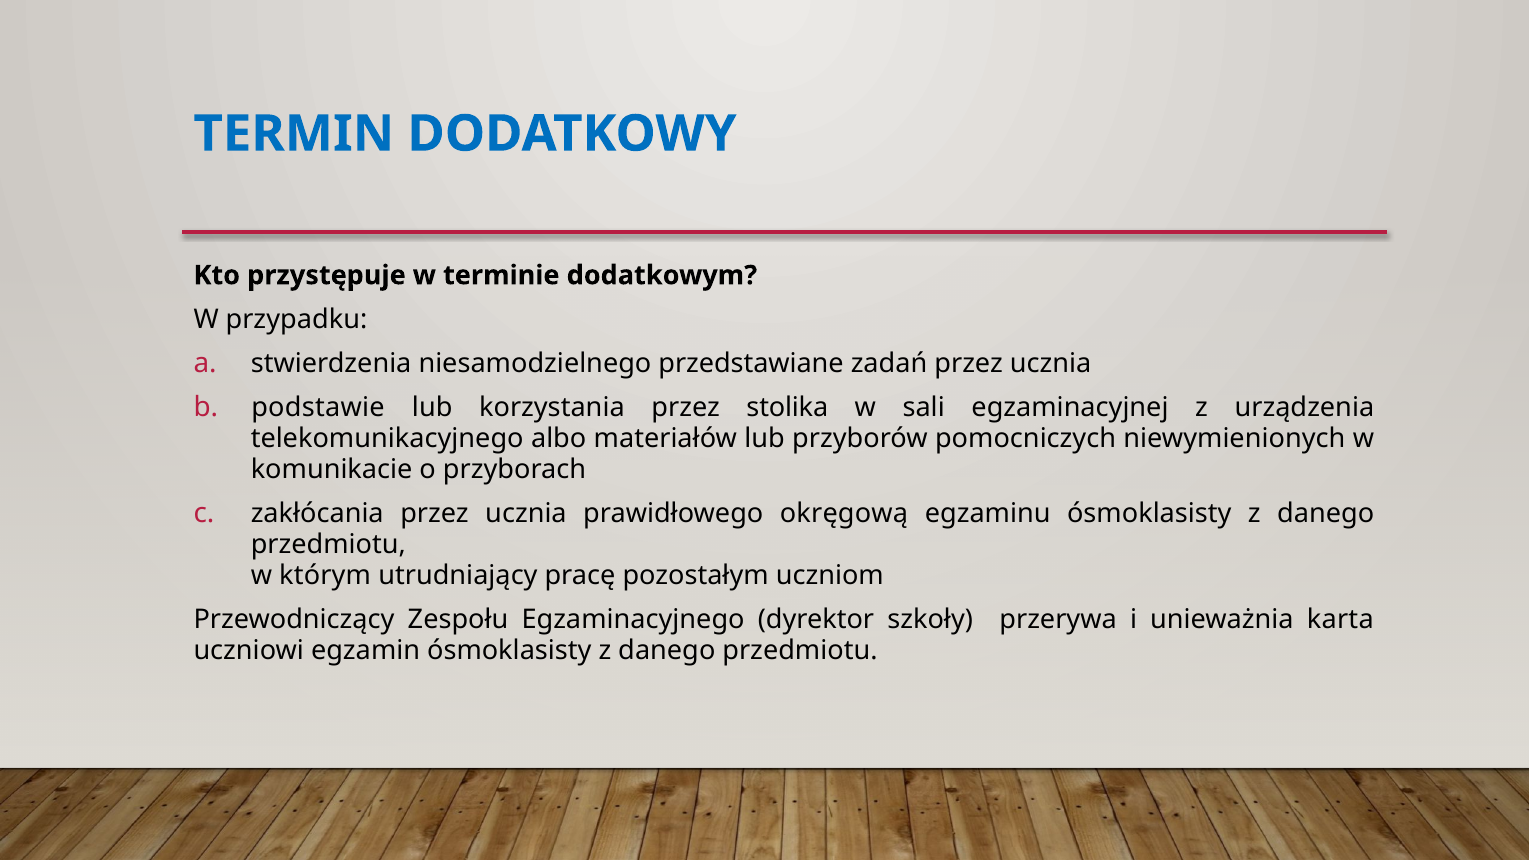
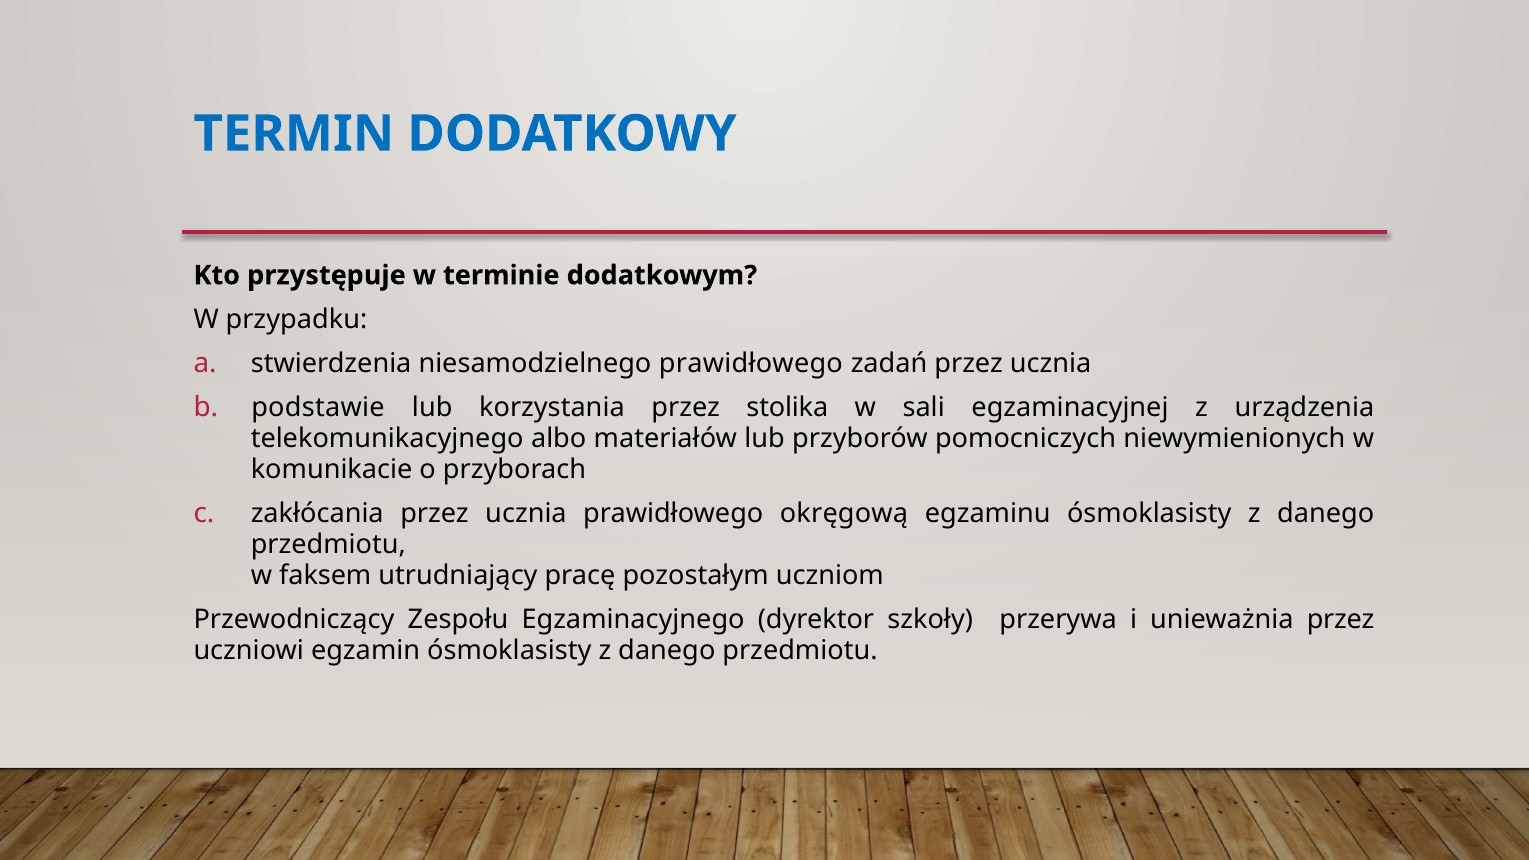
niesamodzielnego przedstawiane: przedstawiane -> prawidłowego
którym: którym -> faksem
unieważnia karta: karta -> przez
